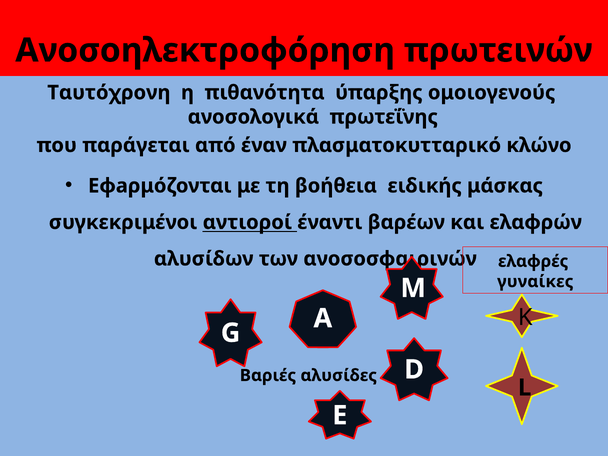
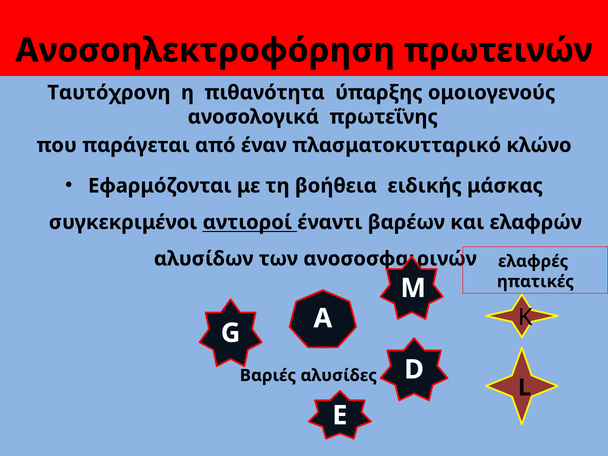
γυναίκες: γυναίκες -> ηπατικές
